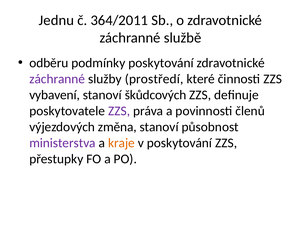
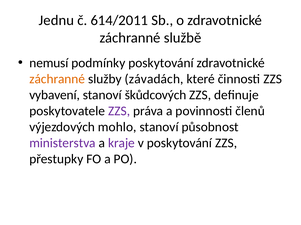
364/2011: 364/2011 -> 614/2011
odběru: odběru -> nemusí
záchranné at (57, 79) colour: purple -> orange
prostředí: prostředí -> závadách
změna: změna -> mohlo
kraje colour: orange -> purple
